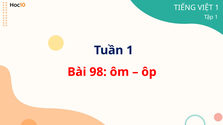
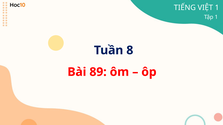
Tuần 1: 1 -> 8
98: 98 -> 89
